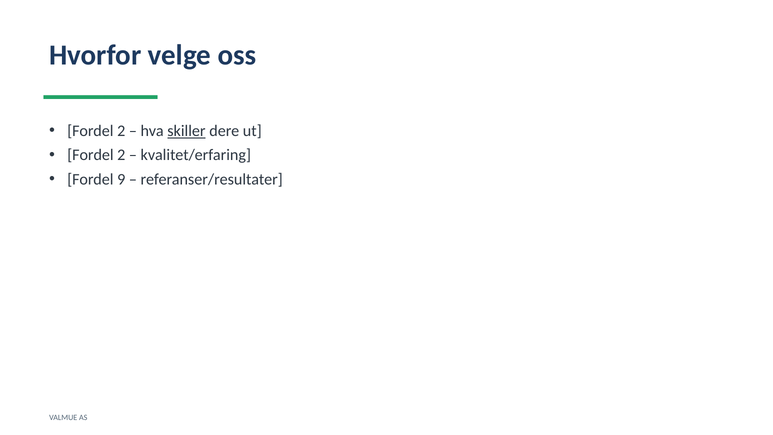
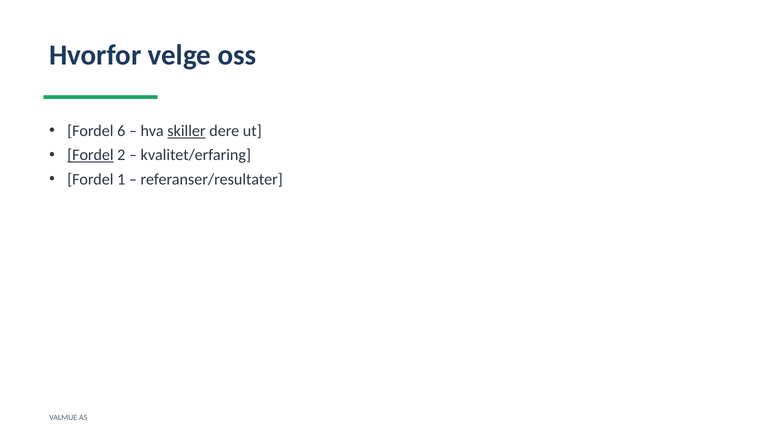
2 at (121, 131): 2 -> 6
Fordel at (90, 155) underline: none -> present
9: 9 -> 1
